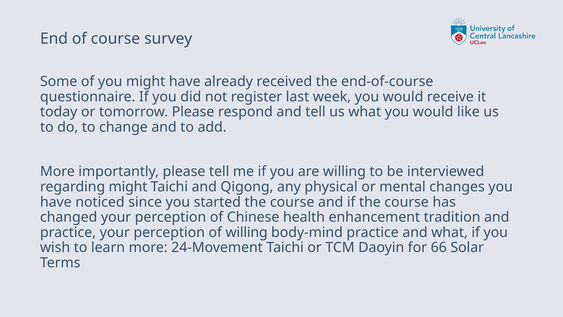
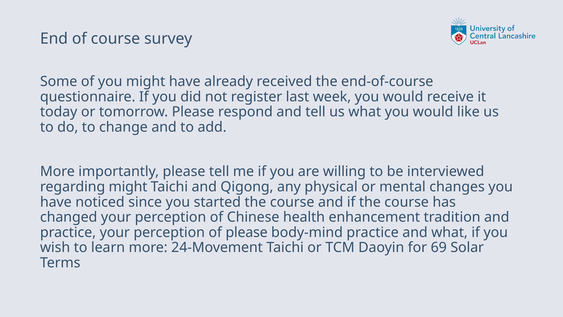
of willing: willing -> please
66: 66 -> 69
